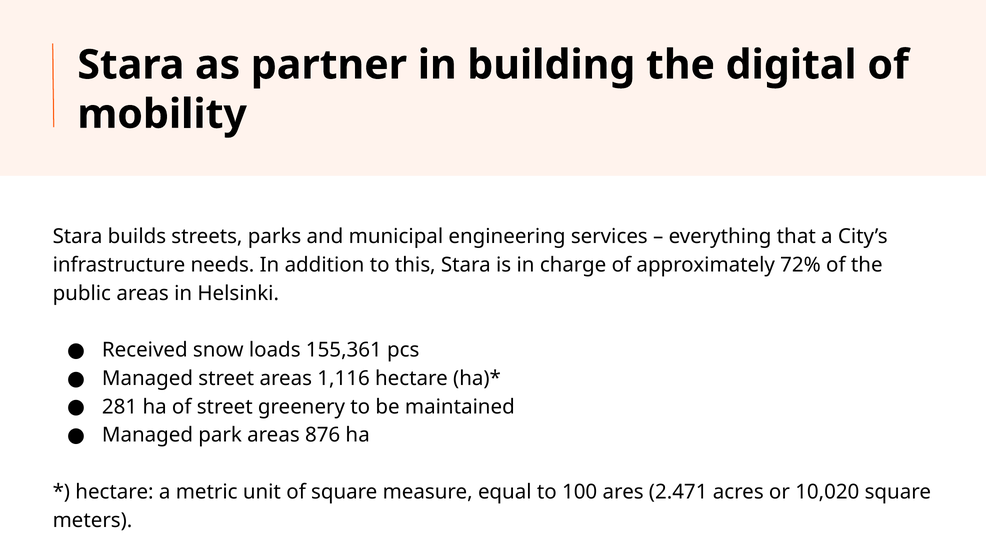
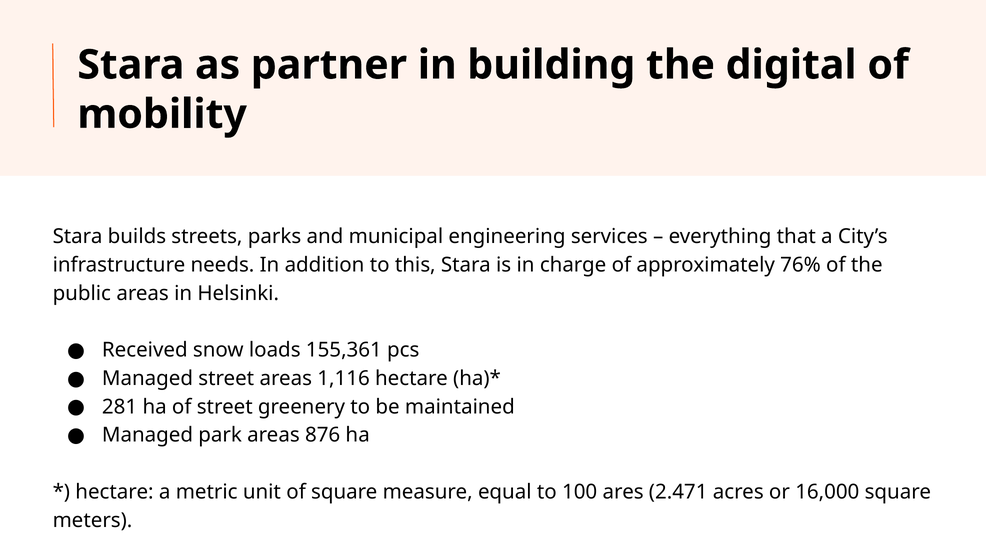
72%: 72% -> 76%
10,020: 10,020 -> 16,000
